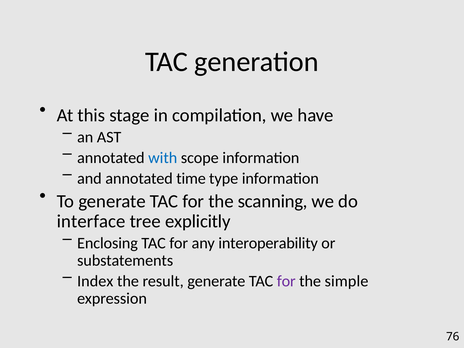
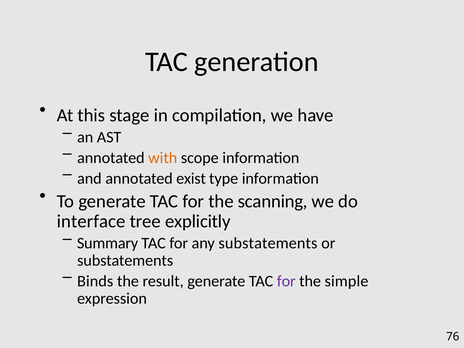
with colour: blue -> orange
time: time -> exist
Enclosing: Enclosing -> Summary
any interoperability: interoperability -> substatements
Index: Index -> Binds
